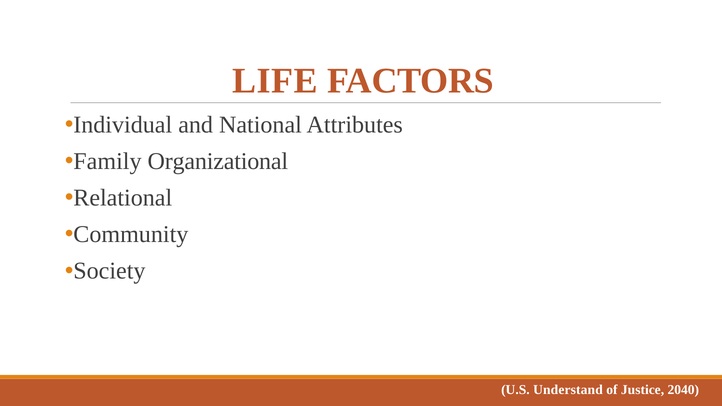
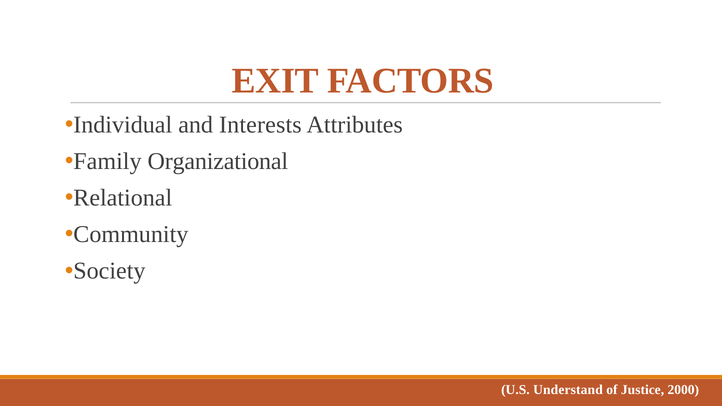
LIFE: LIFE -> EXIT
National: National -> Interests
2040: 2040 -> 2000
